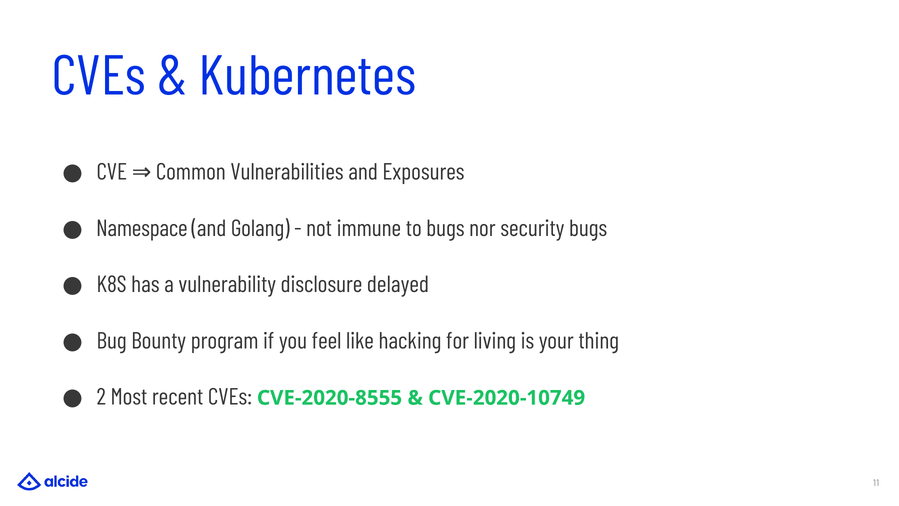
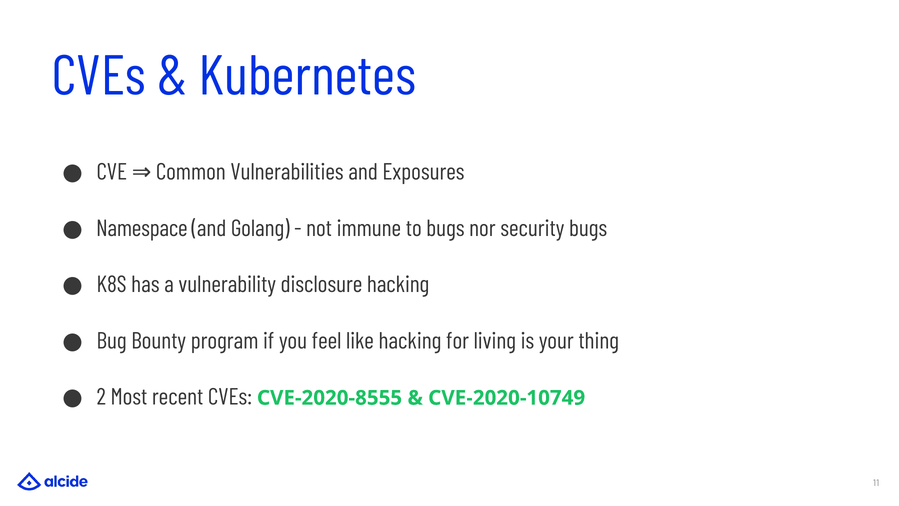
disclosure delayed: delayed -> hacking
